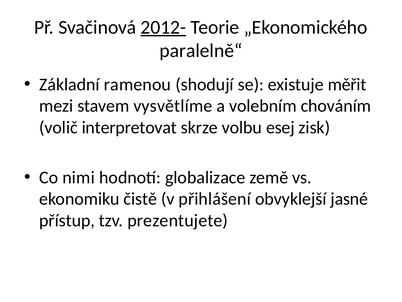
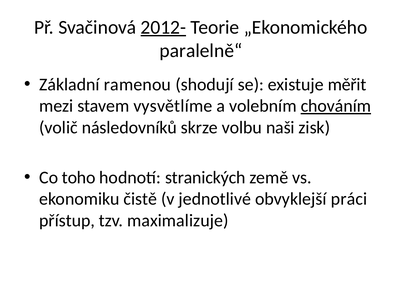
chováním underline: none -> present
interpretovat: interpretovat -> následovníků
esej: esej -> naši
nimi: nimi -> toho
globalizace: globalizace -> stranických
přihlášení: přihlášení -> jednotlivé
jasné: jasné -> práci
prezentujete: prezentujete -> maximalizuje
